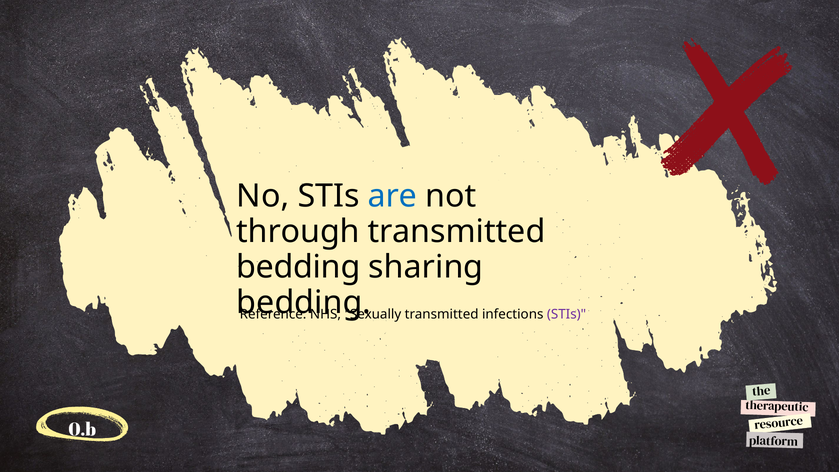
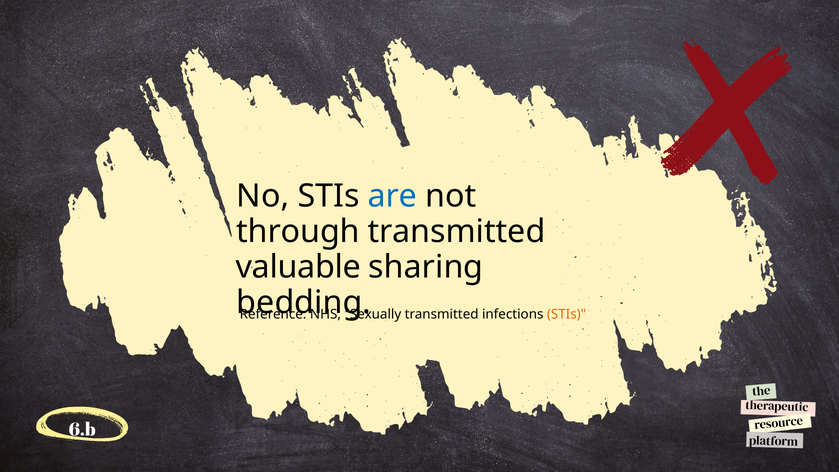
bedding at (298, 267): bedding -> valuable
STIs at (567, 314) colour: purple -> orange
0.b: 0.b -> 6.b
